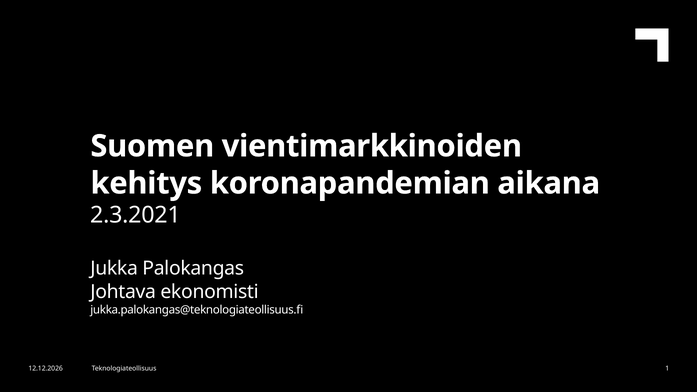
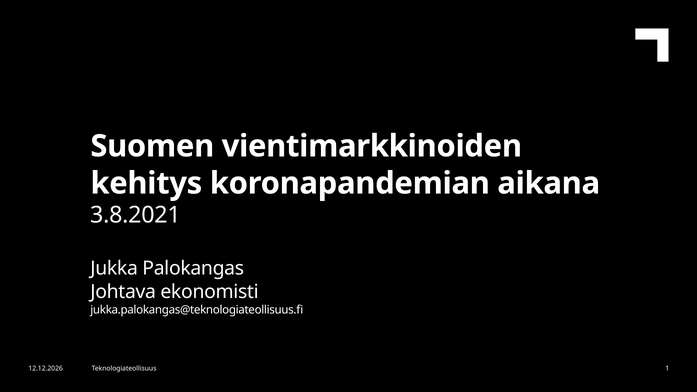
2.3.2021: 2.3.2021 -> 3.8.2021
